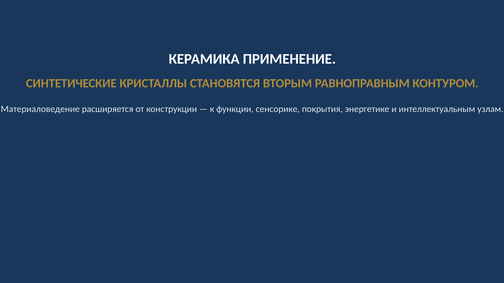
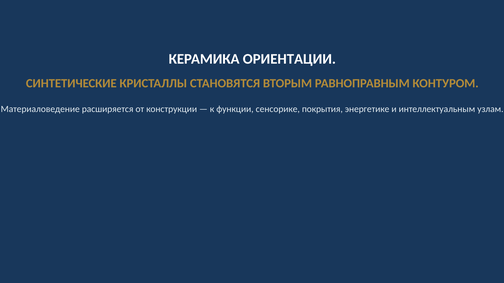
ПРИМЕНЕНИЕ: ПРИМЕНЕНИЕ -> ОРИЕНТАЦИИ
